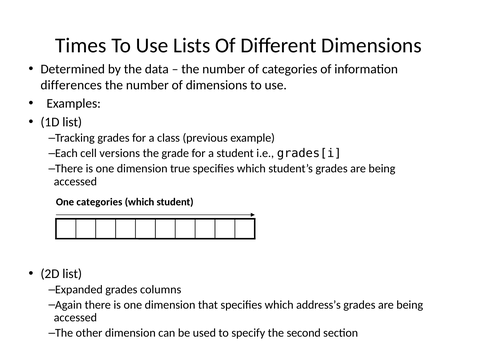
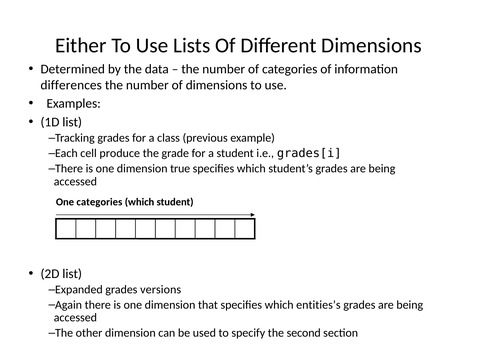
Times: Times -> Either
versions: versions -> produce
columns: columns -> versions
address’s: address’s -> entities’s
